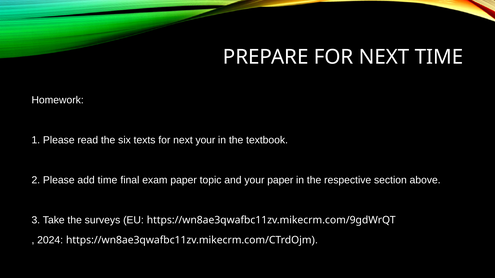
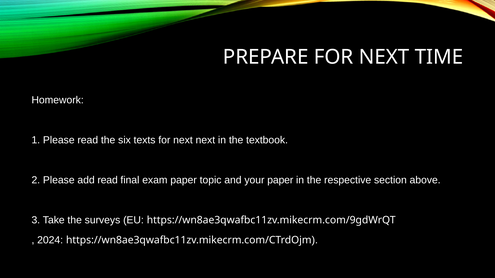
next your: your -> next
add time: time -> read
